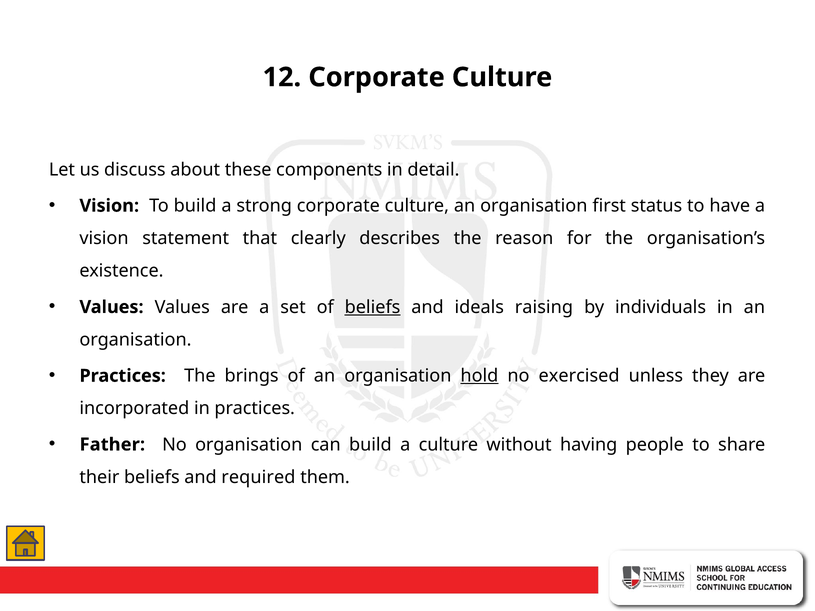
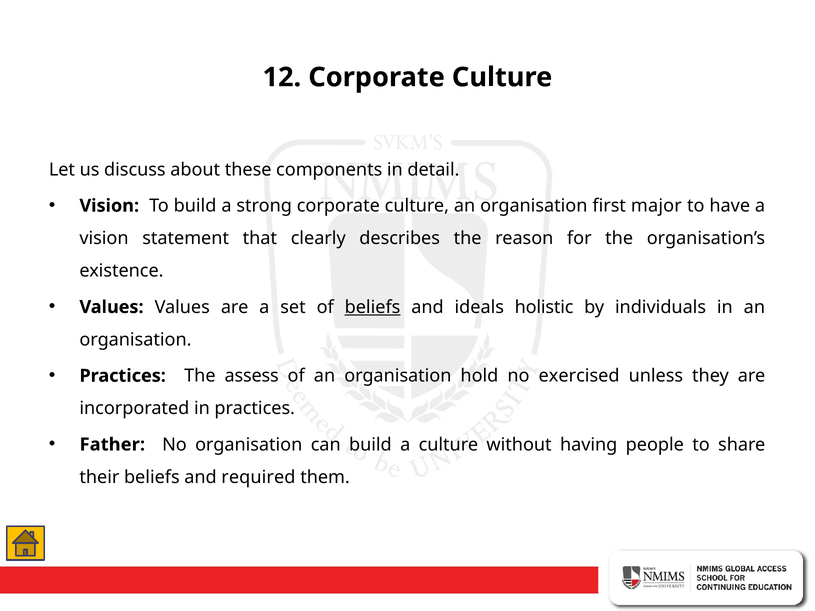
status: status -> major
raising: raising -> holistic
brings: brings -> assess
hold underline: present -> none
